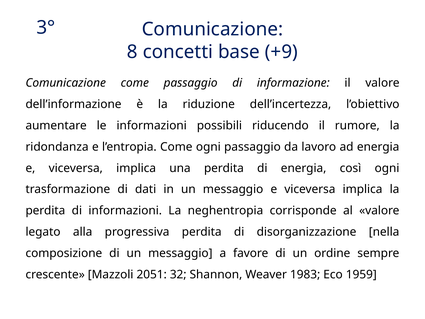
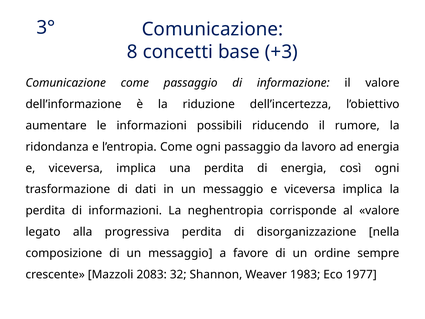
+9: +9 -> +3
2051: 2051 -> 2083
1959: 1959 -> 1977
